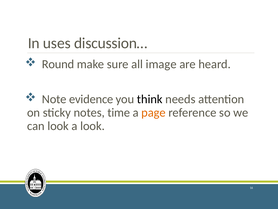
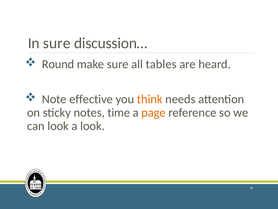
In uses: uses -> sure
image: image -> tables
evidence: evidence -> effective
think colour: black -> orange
